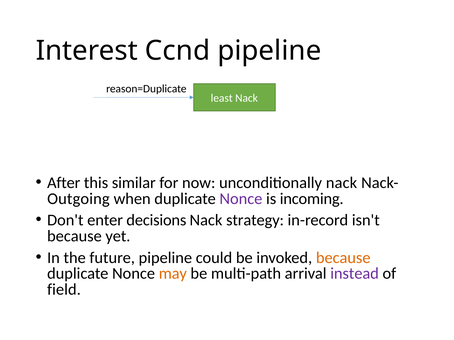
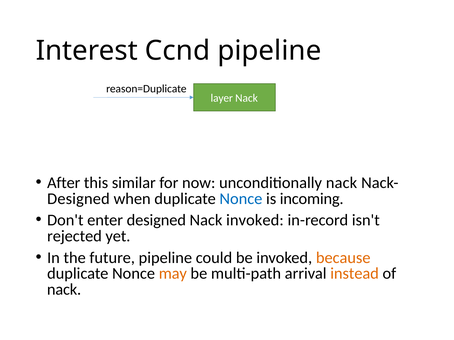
least: least -> layer
Outgoing at (78, 199): Outgoing -> Designed
Nonce at (241, 199) colour: purple -> blue
enter decisions: decisions -> designed
Nack strategy: strategy -> invoked
because at (74, 236): because -> rejected
instead colour: purple -> orange
field at (64, 290): field -> nack
